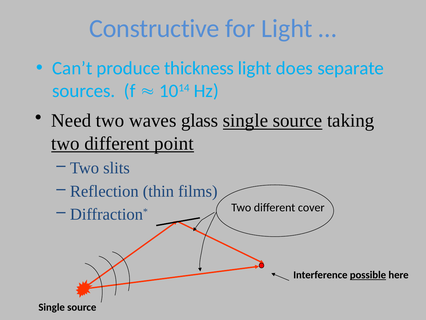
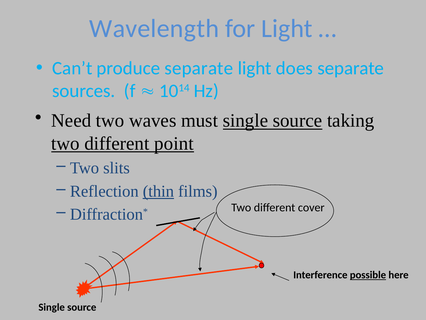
Constructive: Constructive -> Wavelength
produce thickness: thickness -> separate
glass: glass -> must
thin underline: none -> present
